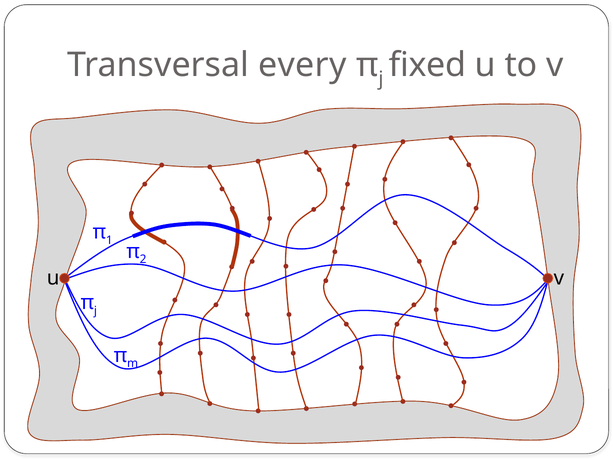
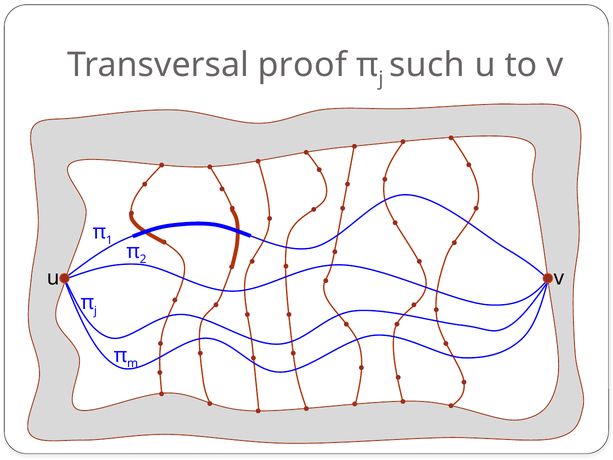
every: every -> proof
fixed: fixed -> such
